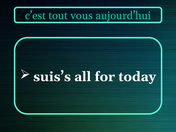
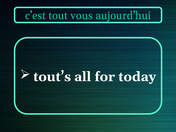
suis’s: suis’s -> tout’s
